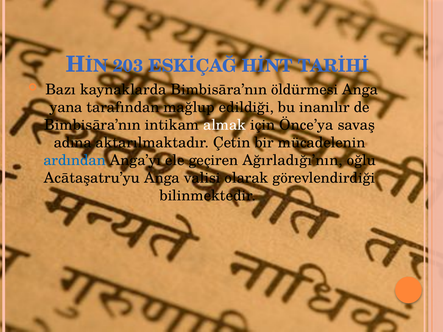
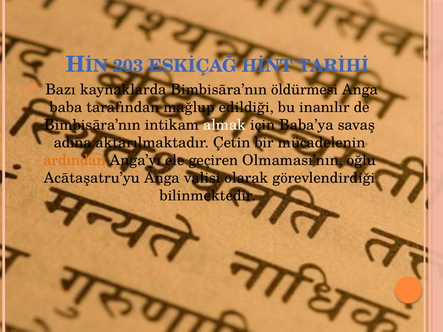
yana: yana -> baba
Önce’ya: Önce’ya -> Baba’ya
ardından colour: blue -> orange
Ağırladığı’nın: Ağırladığı’nın -> Olmaması’nın
